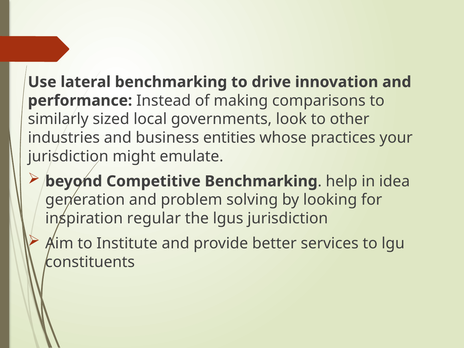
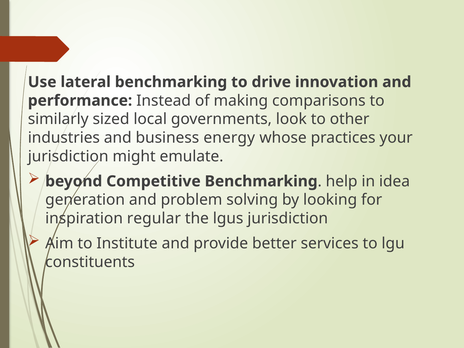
entities: entities -> energy
